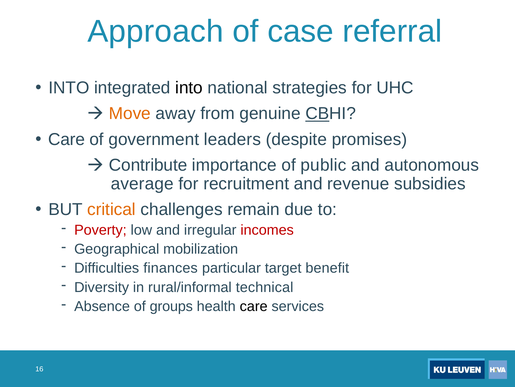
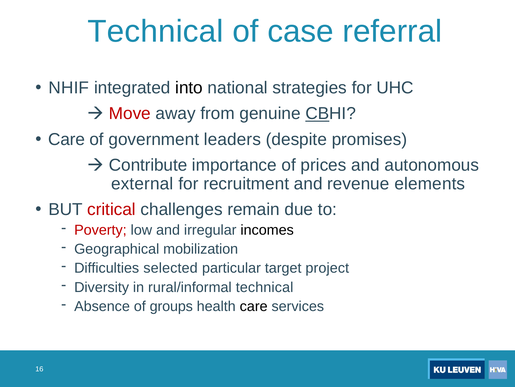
Approach at (155, 31): Approach -> Technical
INTO at (69, 88): INTO -> NHIF
Move colour: orange -> red
public: public -> prices
average: average -> external
subsidies: subsidies -> elements
critical colour: orange -> red
incomes colour: red -> black
finances: finances -> selected
benefit: benefit -> project
